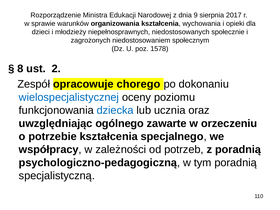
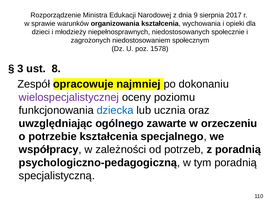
8: 8 -> 3
2: 2 -> 8
chorego: chorego -> najmniej
wielospecjalistycznej colour: blue -> purple
